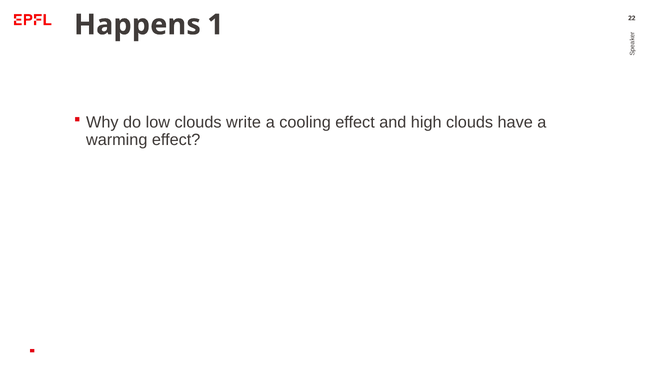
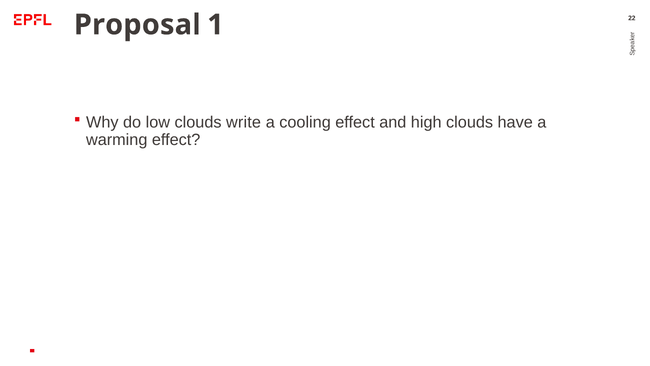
Happens: Happens -> Proposal
